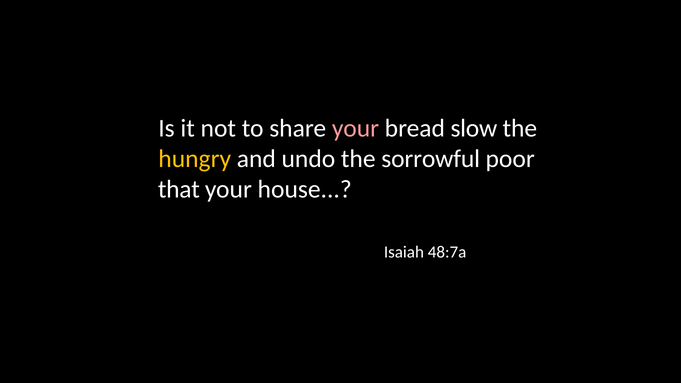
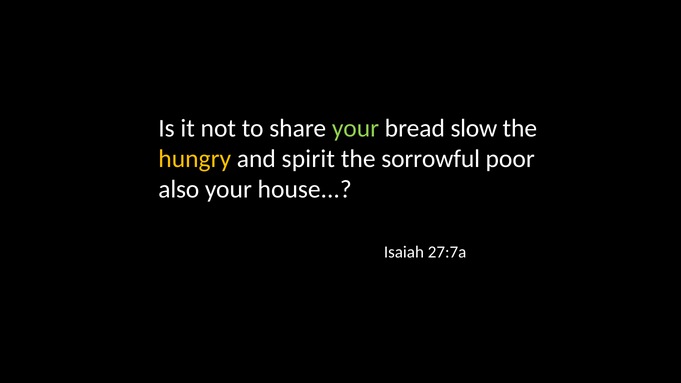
your at (355, 128) colour: pink -> light green
undo: undo -> spirit
that: that -> also
48:7a: 48:7a -> 27:7a
